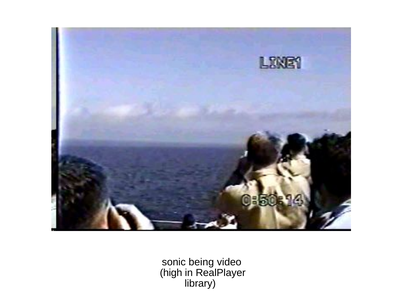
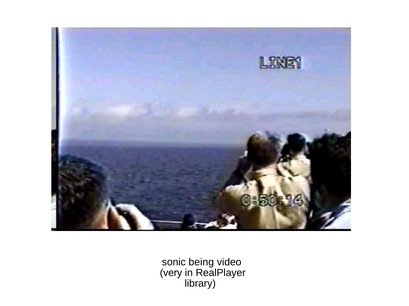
high: high -> very
